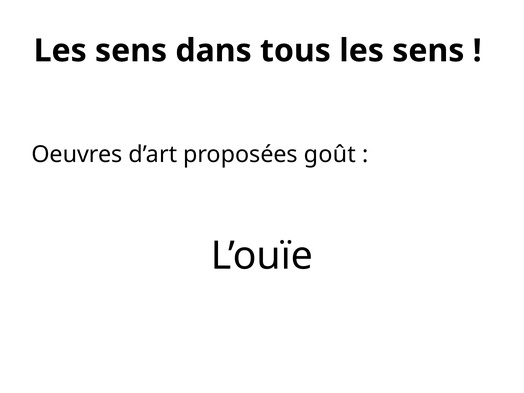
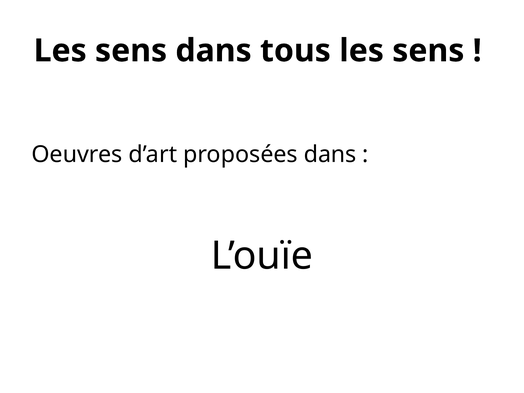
proposées goût: goût -> dans
